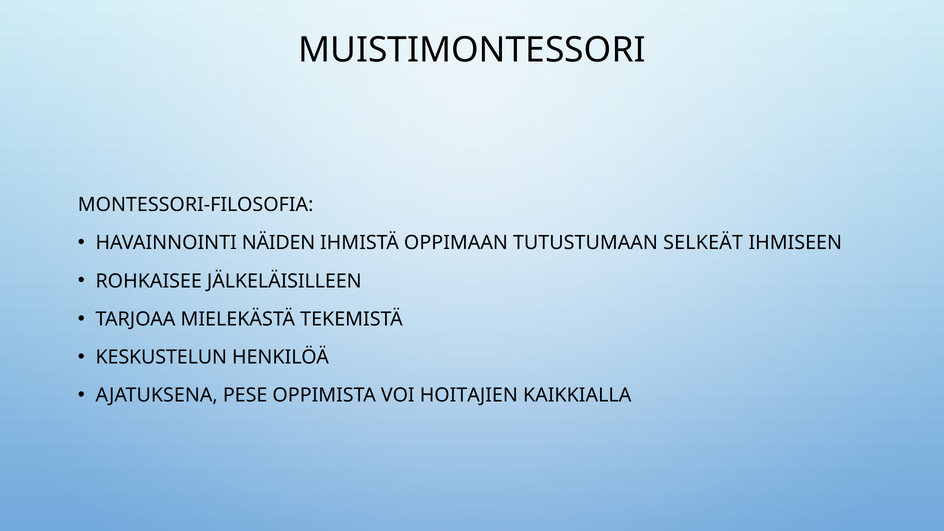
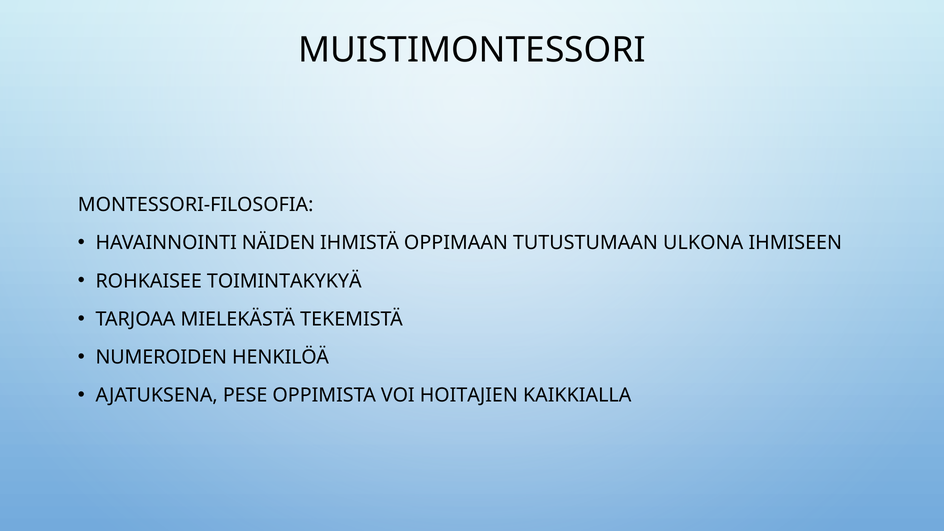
SELKEÄT: SELKEÄT -> ULKONA
JÄLKELÄISILLEEN: JÄLKELÄISILLEEN -> TOIMINTAKYKYÄ
KESKUSTELUN: KESKUSTELUN -> NUMEROIDEN
